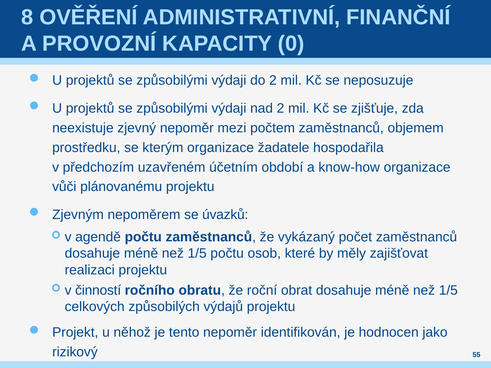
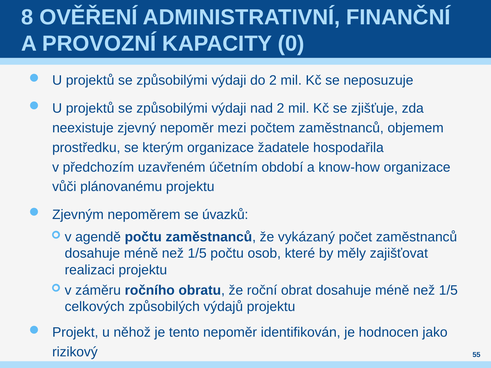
činností: činností -> záměru
